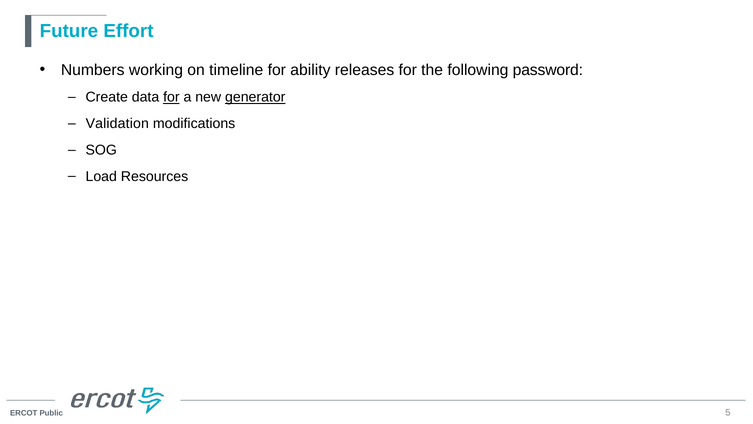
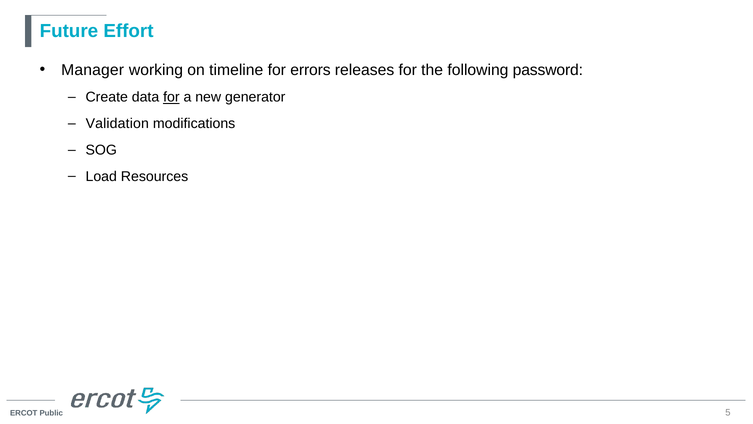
Numbers: Numbers -> Manager
ability: ability -> errors
generator underline: present -> none
